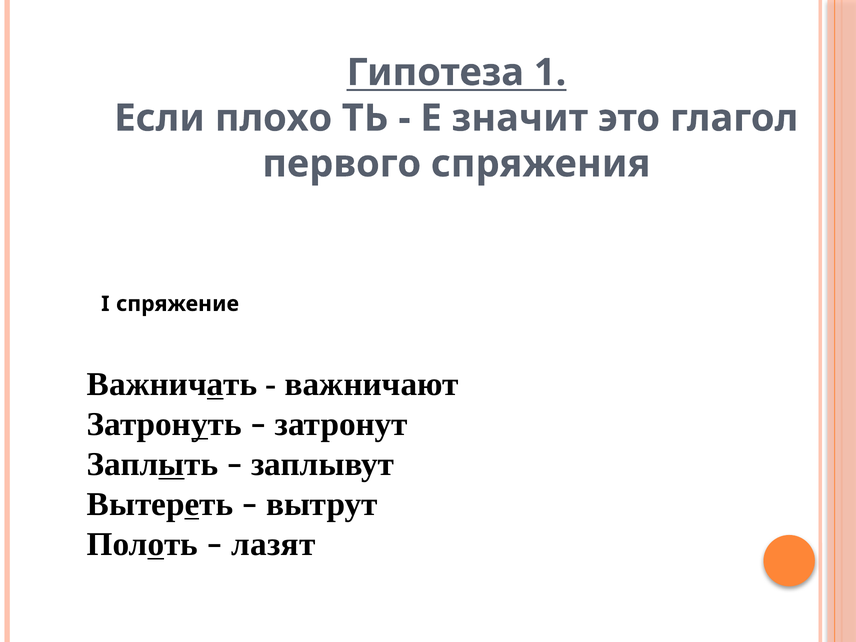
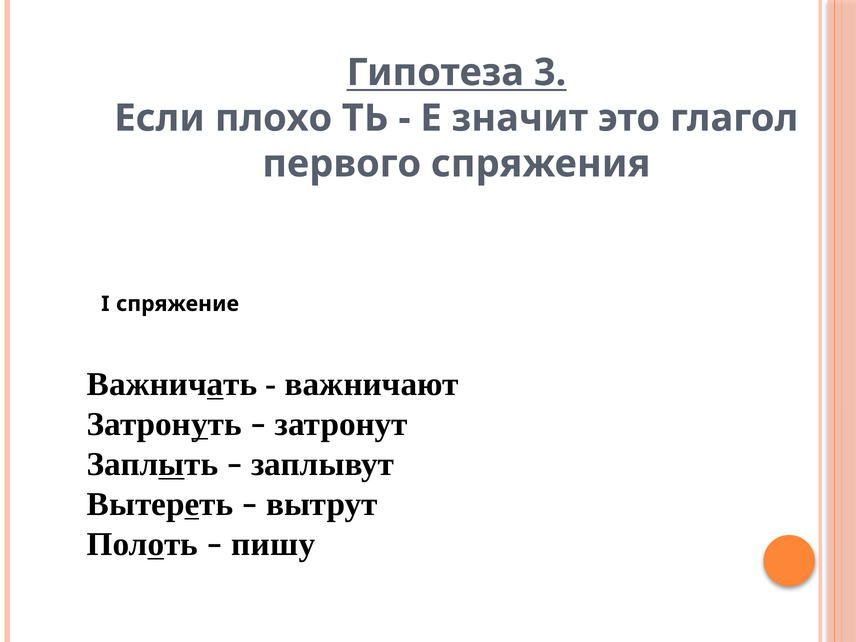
1: 1 -> 3
лазят: лазят -> пишу
